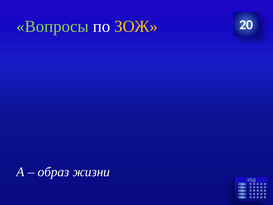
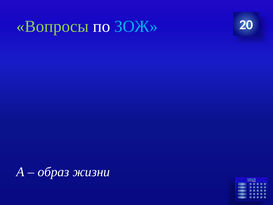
ЗОЖ colour: yellow -> light blue
